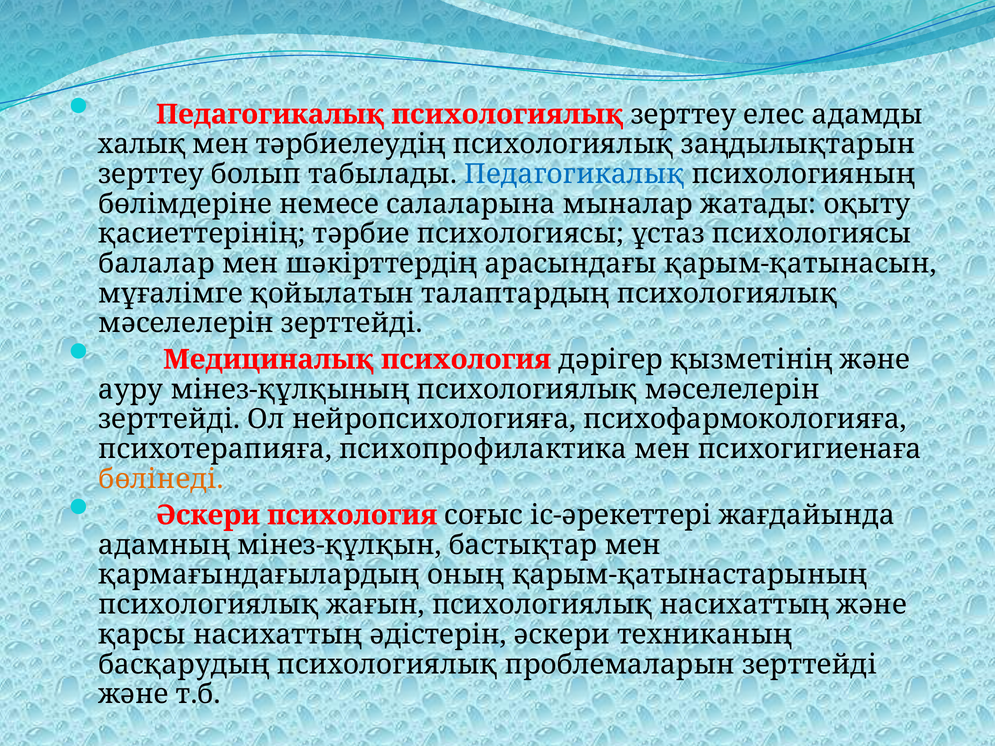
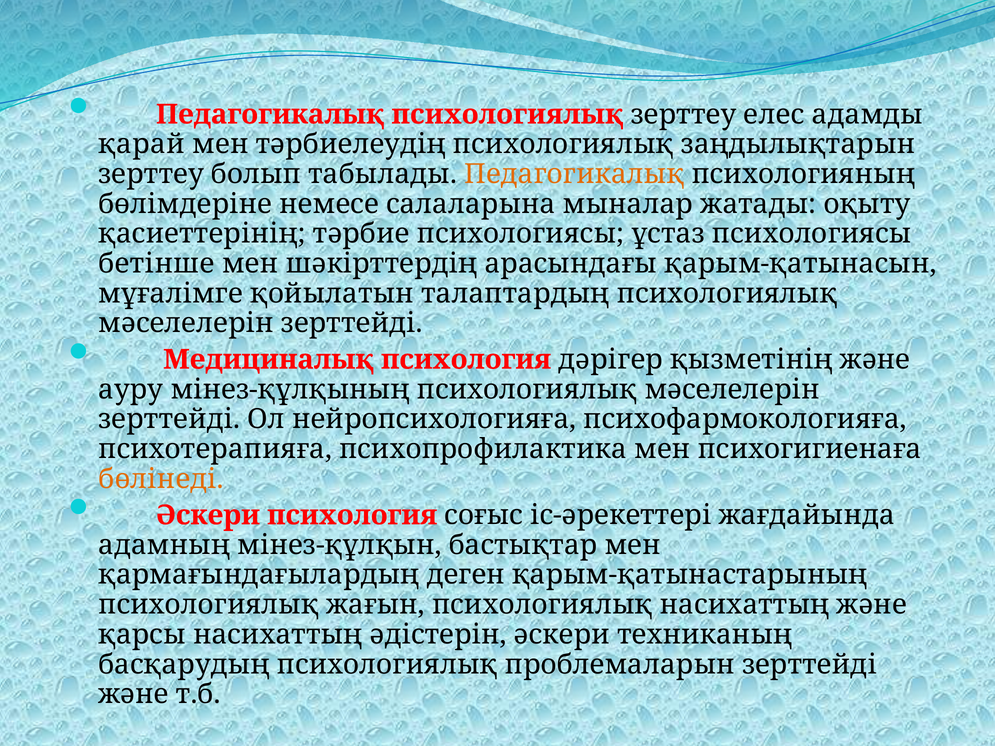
халық: халық -> қарай
Педагогикалық at (574, 174) colour: blue -> orange
балалар: балалар -> бетінше
оның: оның -> деген
